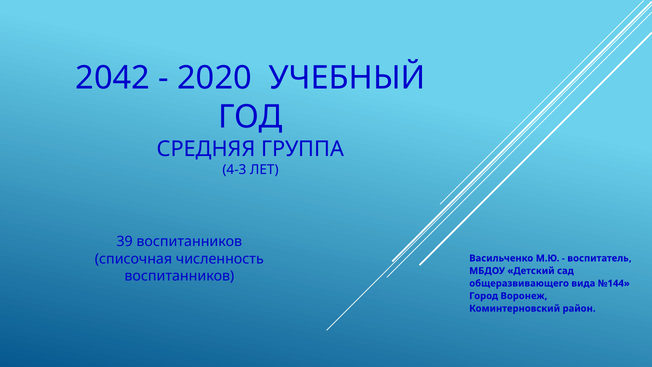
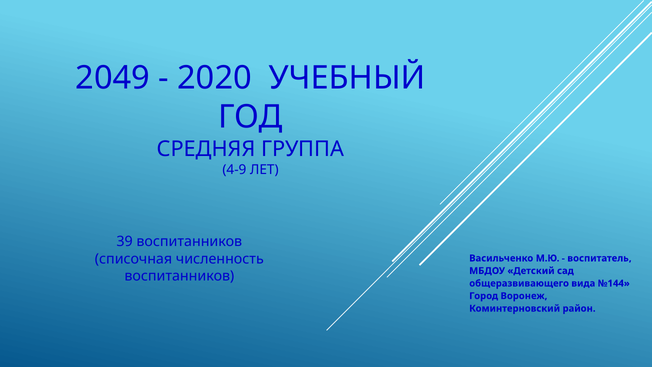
2042: 2042 -> 2049
4-3: 4-3 -> 4-9
